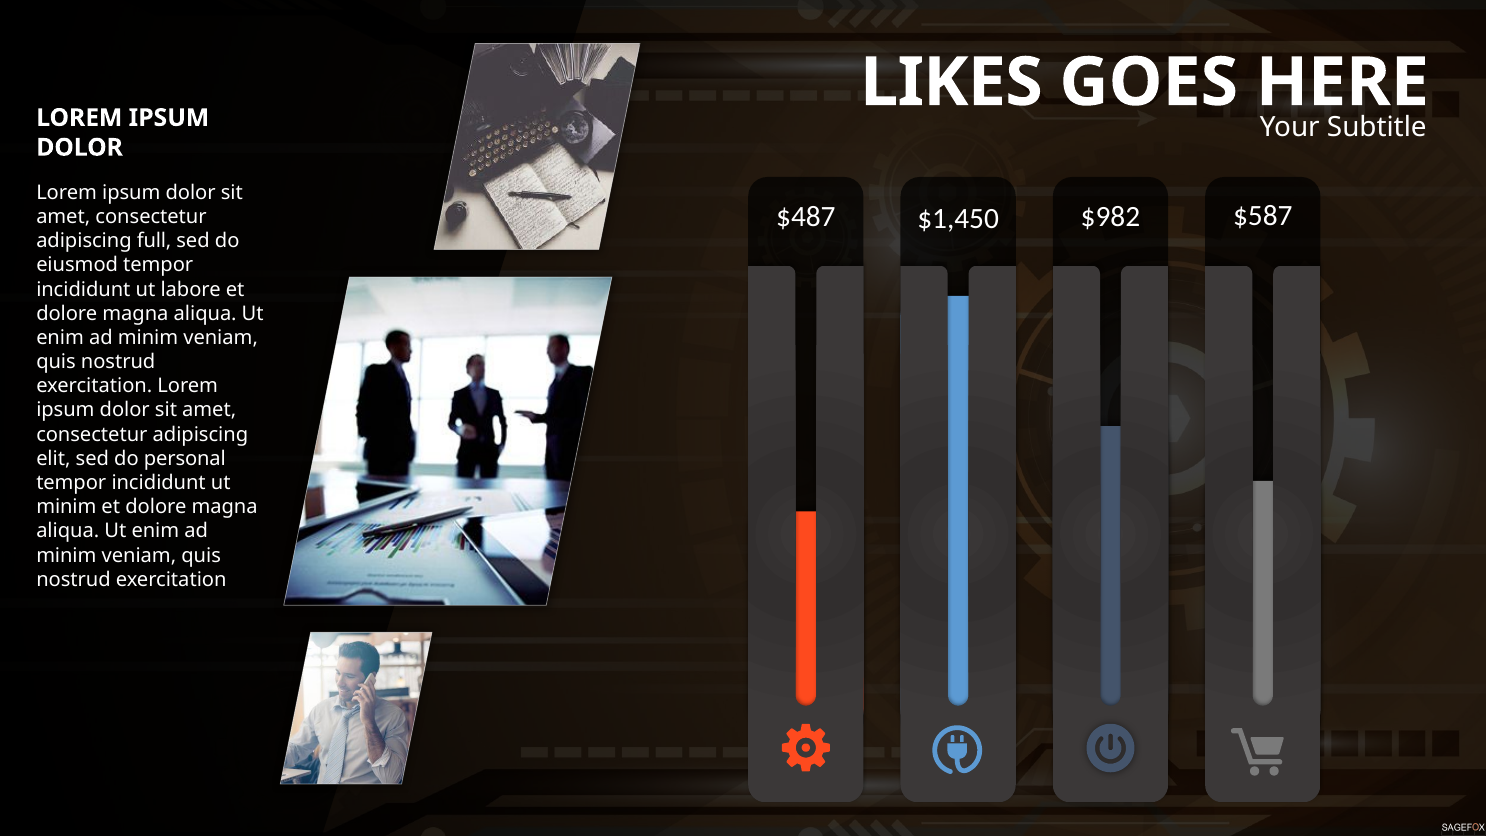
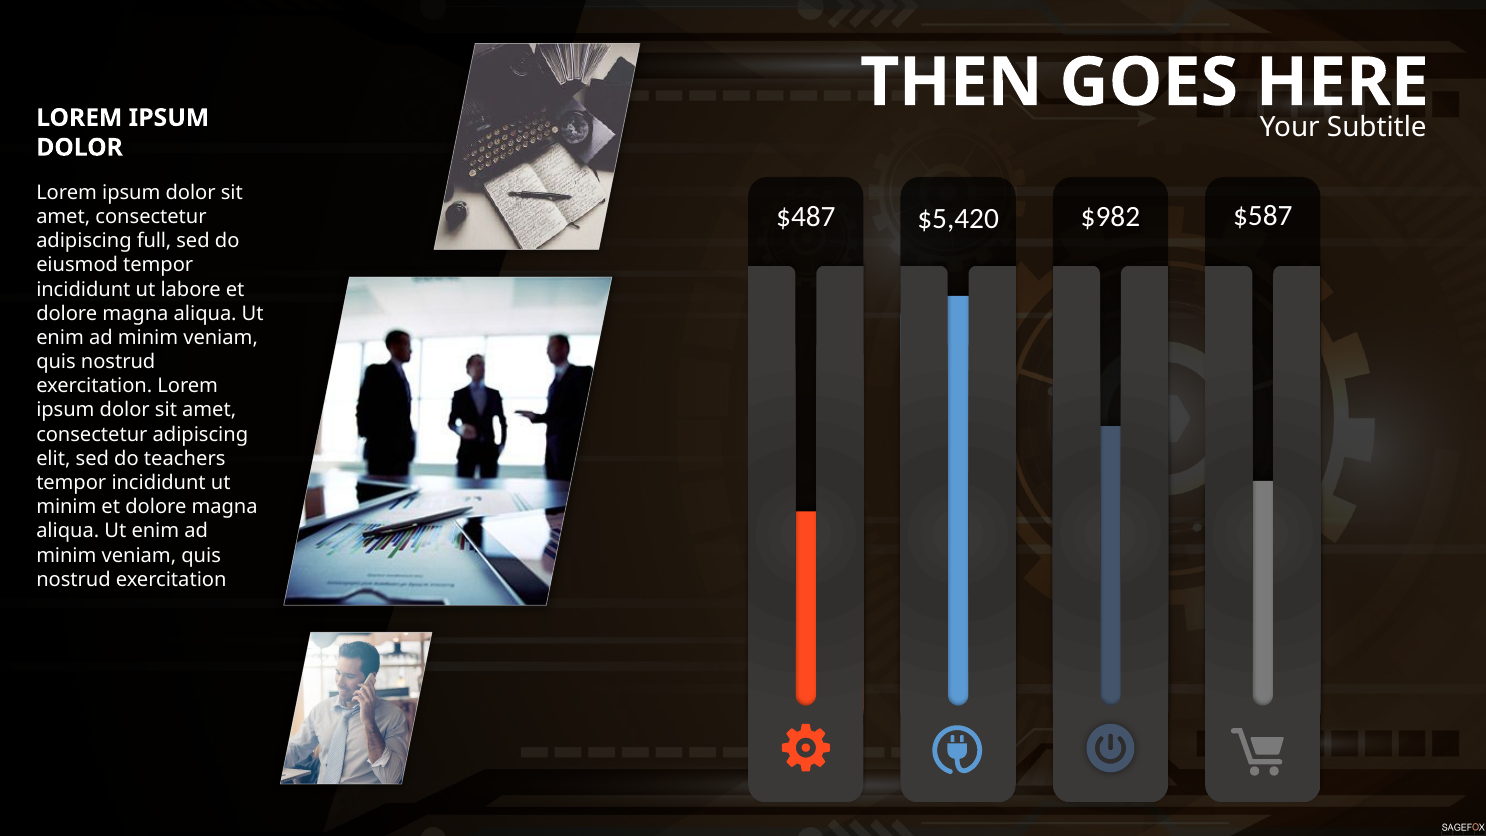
LIKES: LIKES -> THEN
$1,450: $1,450 -> $5,420
personal: personal -> teachers
